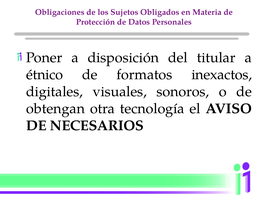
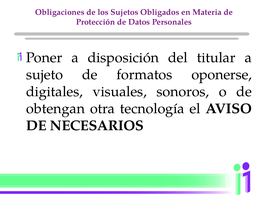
étnico: étnico -> sujeto
inexactos: inexactos -> oponerse
